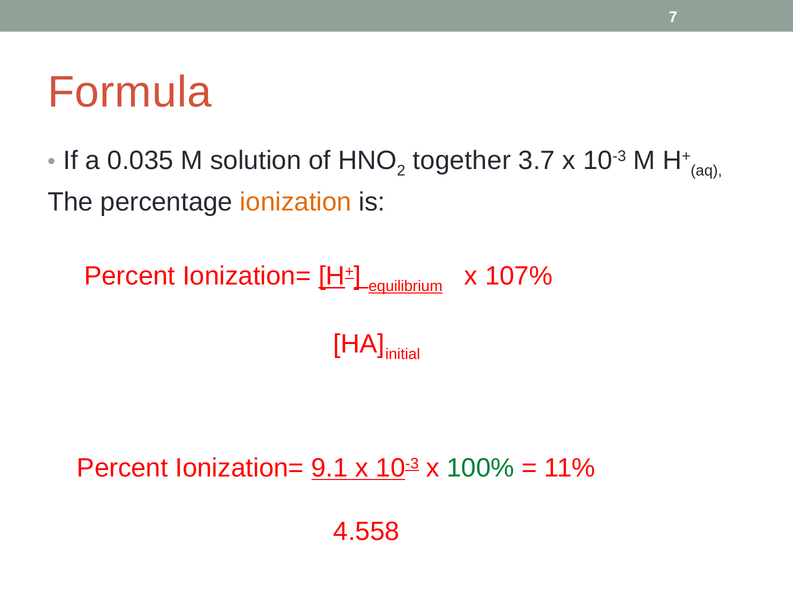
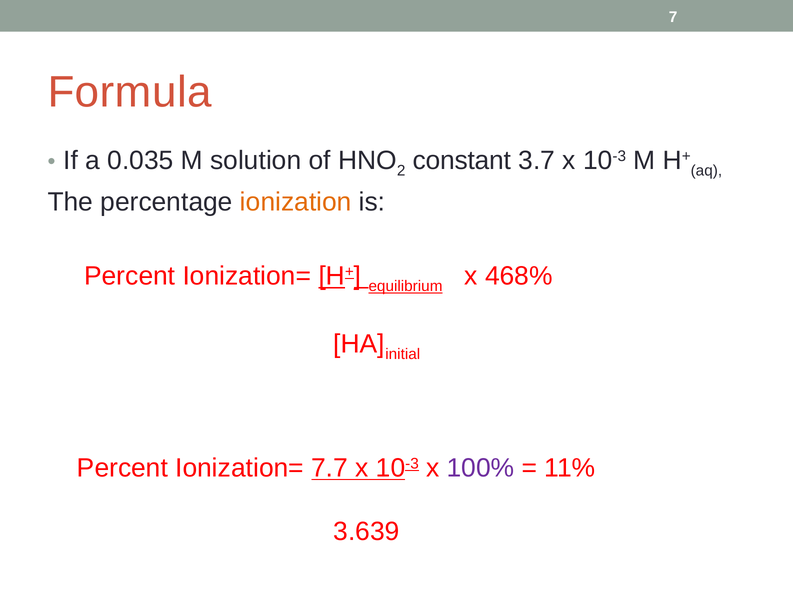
together: together -> constant
107%: 107% -> 468%
9.1: 9.1 -> 7.7
100% colour: green -> purple
4.558: 4.558 -> 3.639
